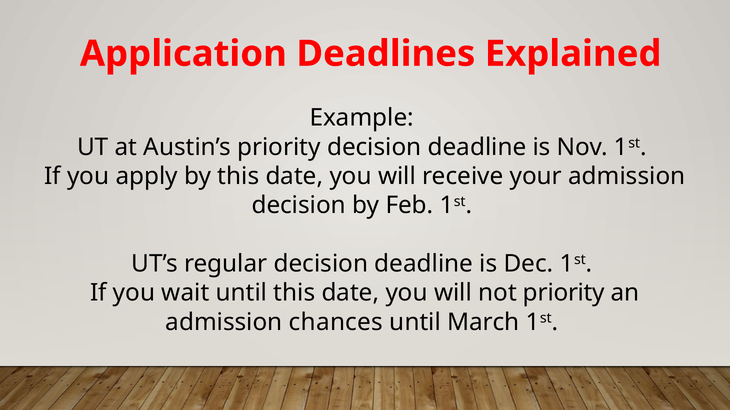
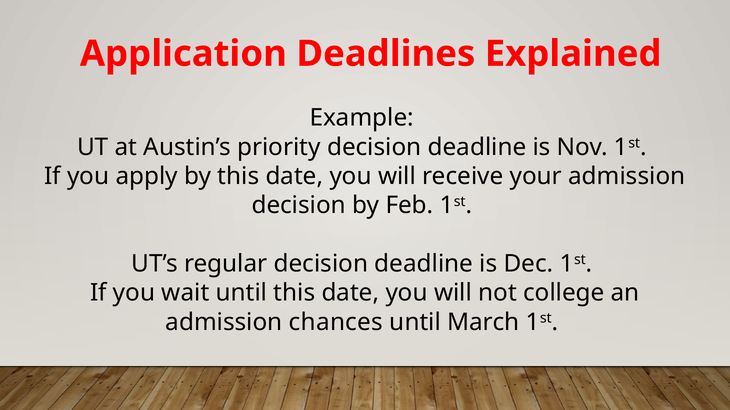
not priority: priority -> college
